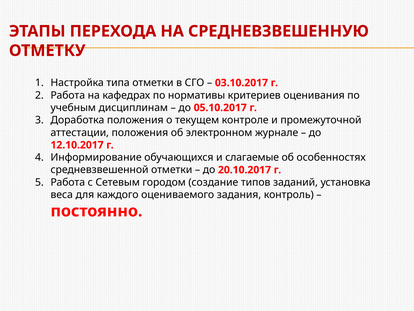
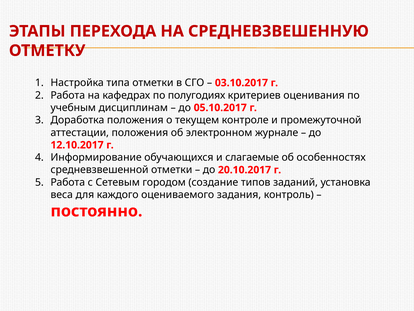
нормативы: нормативы -> полугодиях
